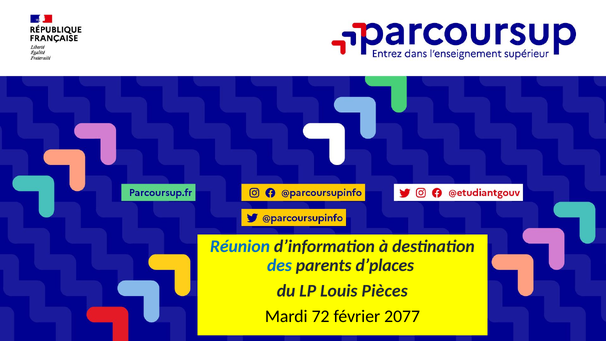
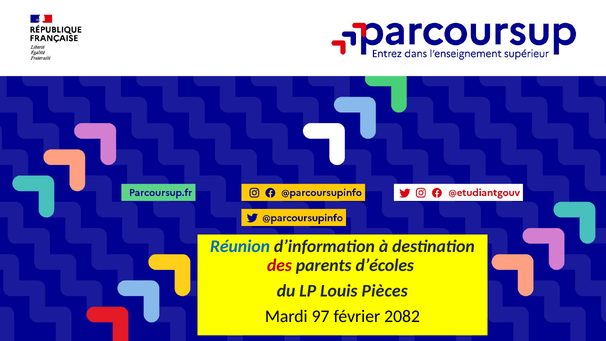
des colour: blue -> red
d’places: d’places -> d’écoles
72: 72 -> 97
2077: 2077 -> 2082
